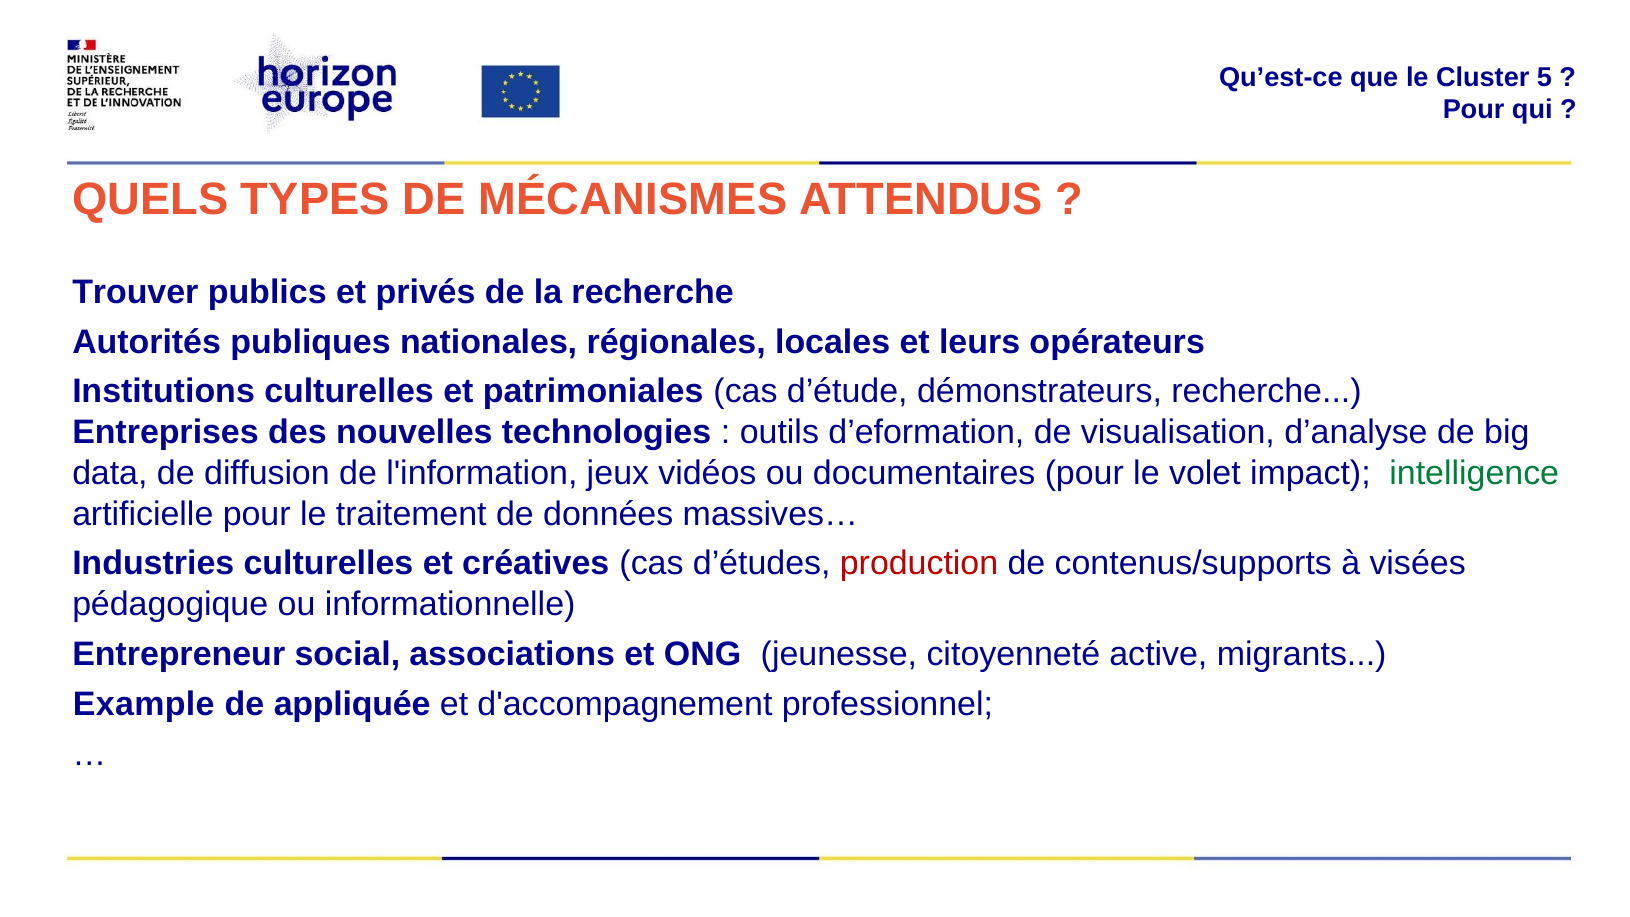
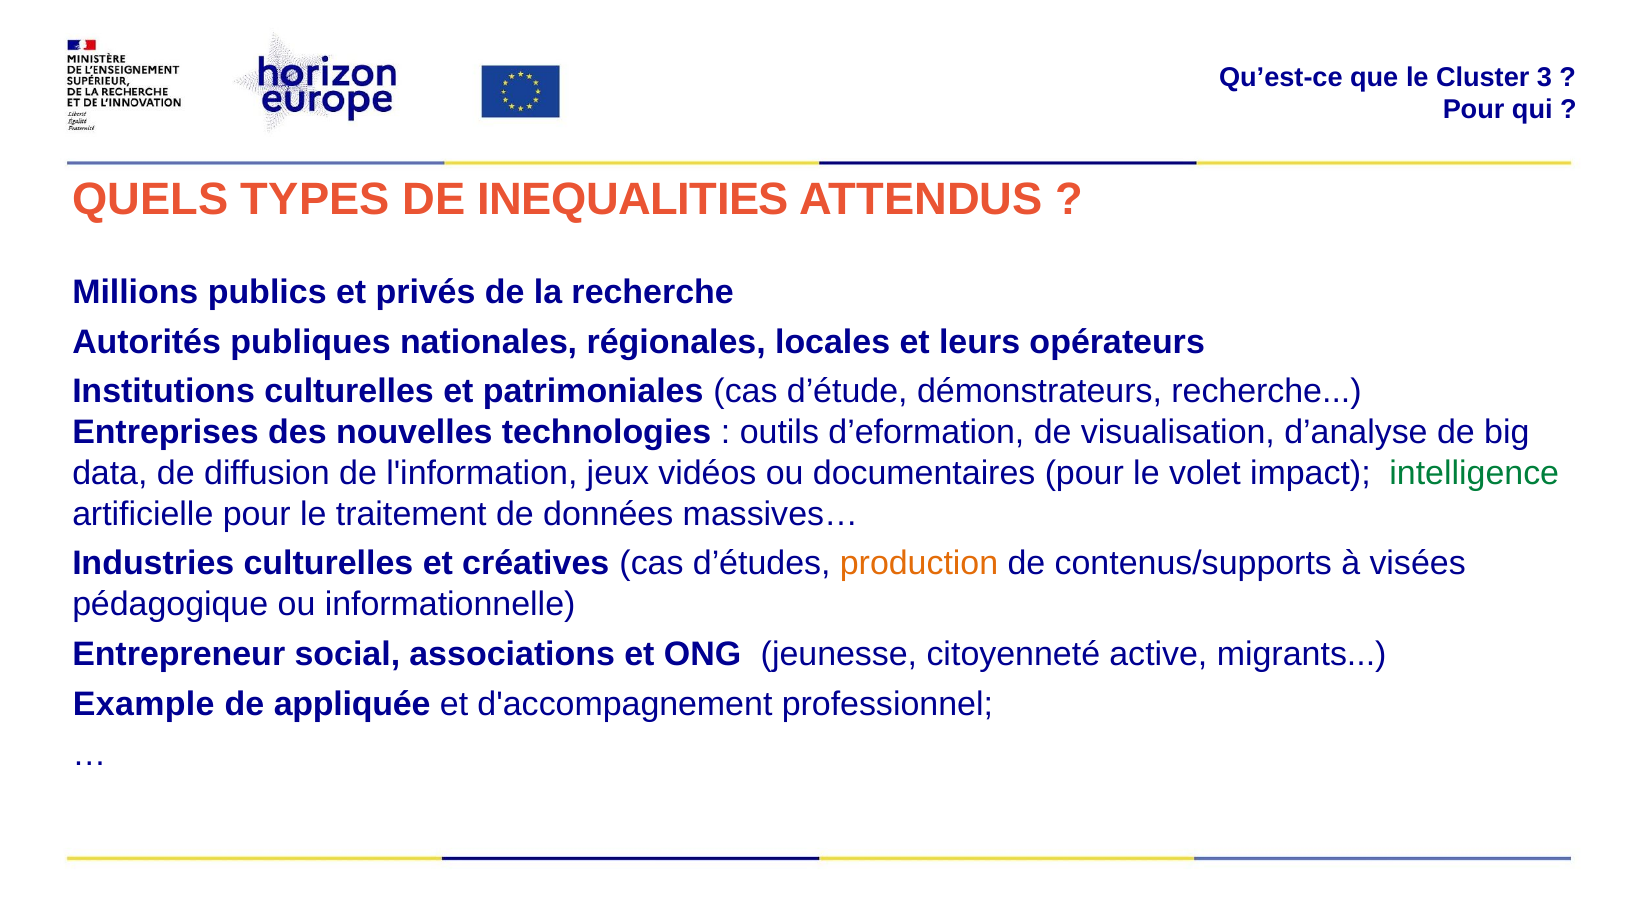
5: 5 -> 3
MÉCANISMES: MÉCANISMES -> INEQUALITIES
Trouver: Trouver -> Millions
production colour: red -> orange
